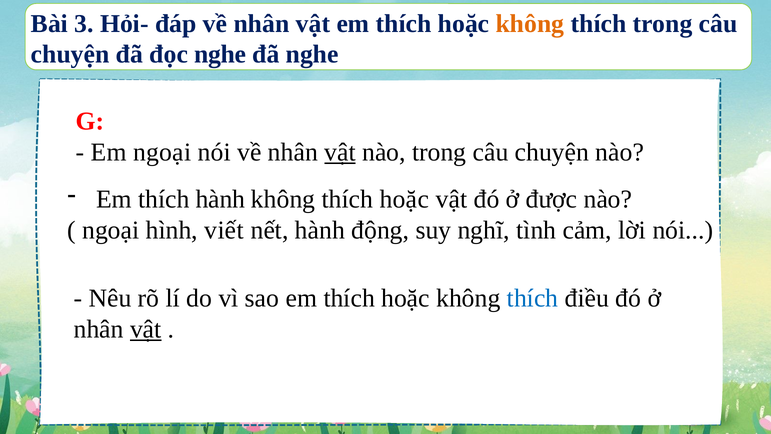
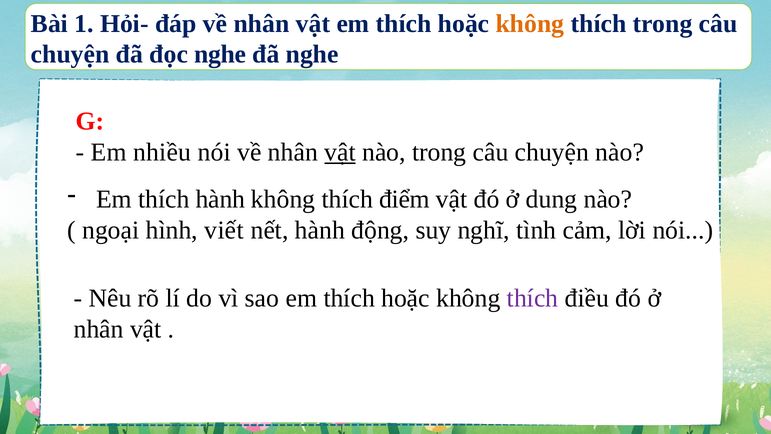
3: 3 -> 1
Em ngoại: ngoại -> nhiều
không thích hoặc: hoặc -> điểm
được: được -> dung
thích at (533, 298) colour: blue -> purple
vật at (146, 329) underline: present -> none
